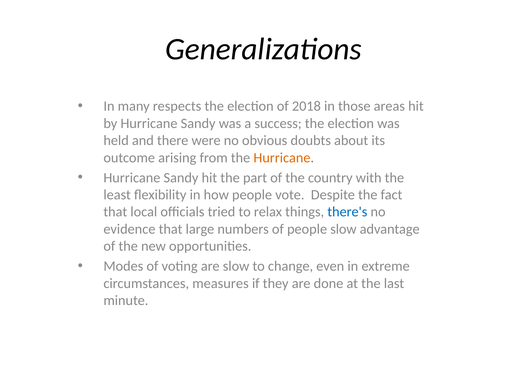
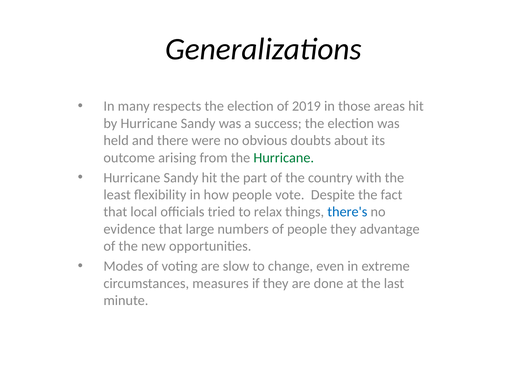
2018: 2018 -> 2019
Hurricane at (284, 158) colour: orange -> green
people slow: slow -> they
